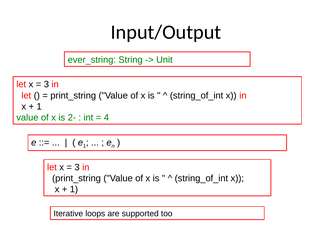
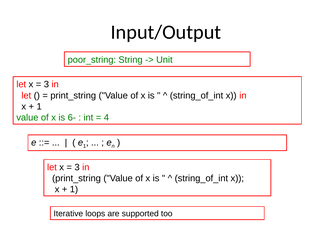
ever_string: ever_string -> poor_string
2-: 2- -> 6-
